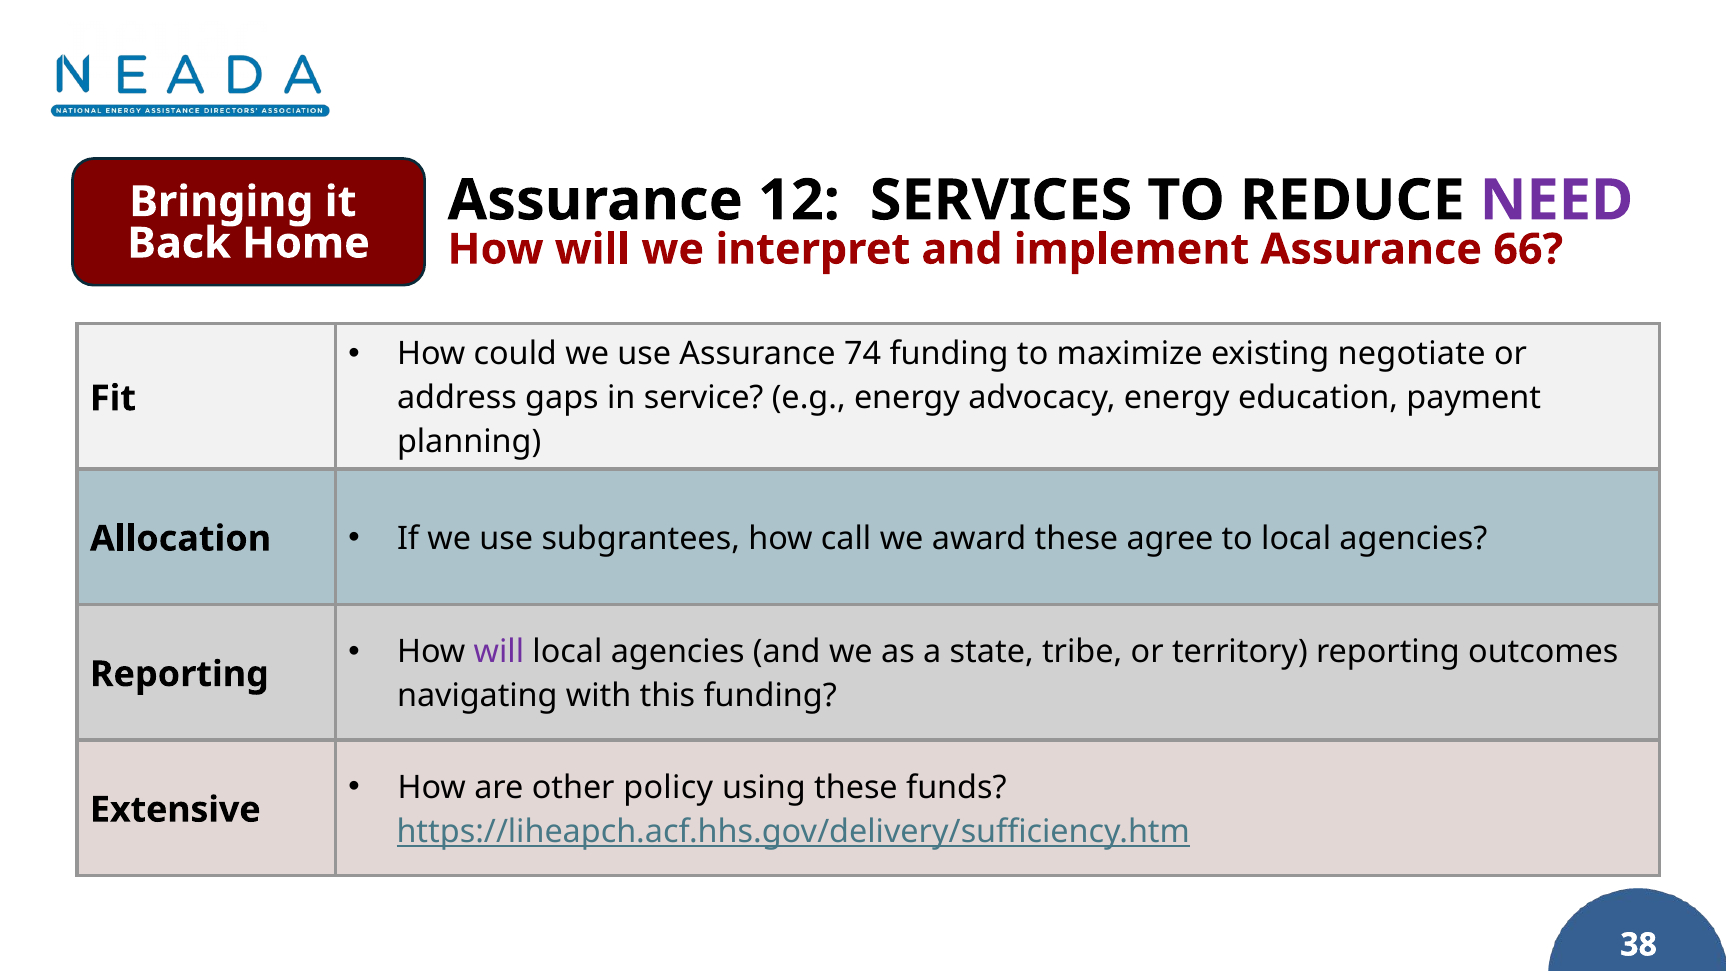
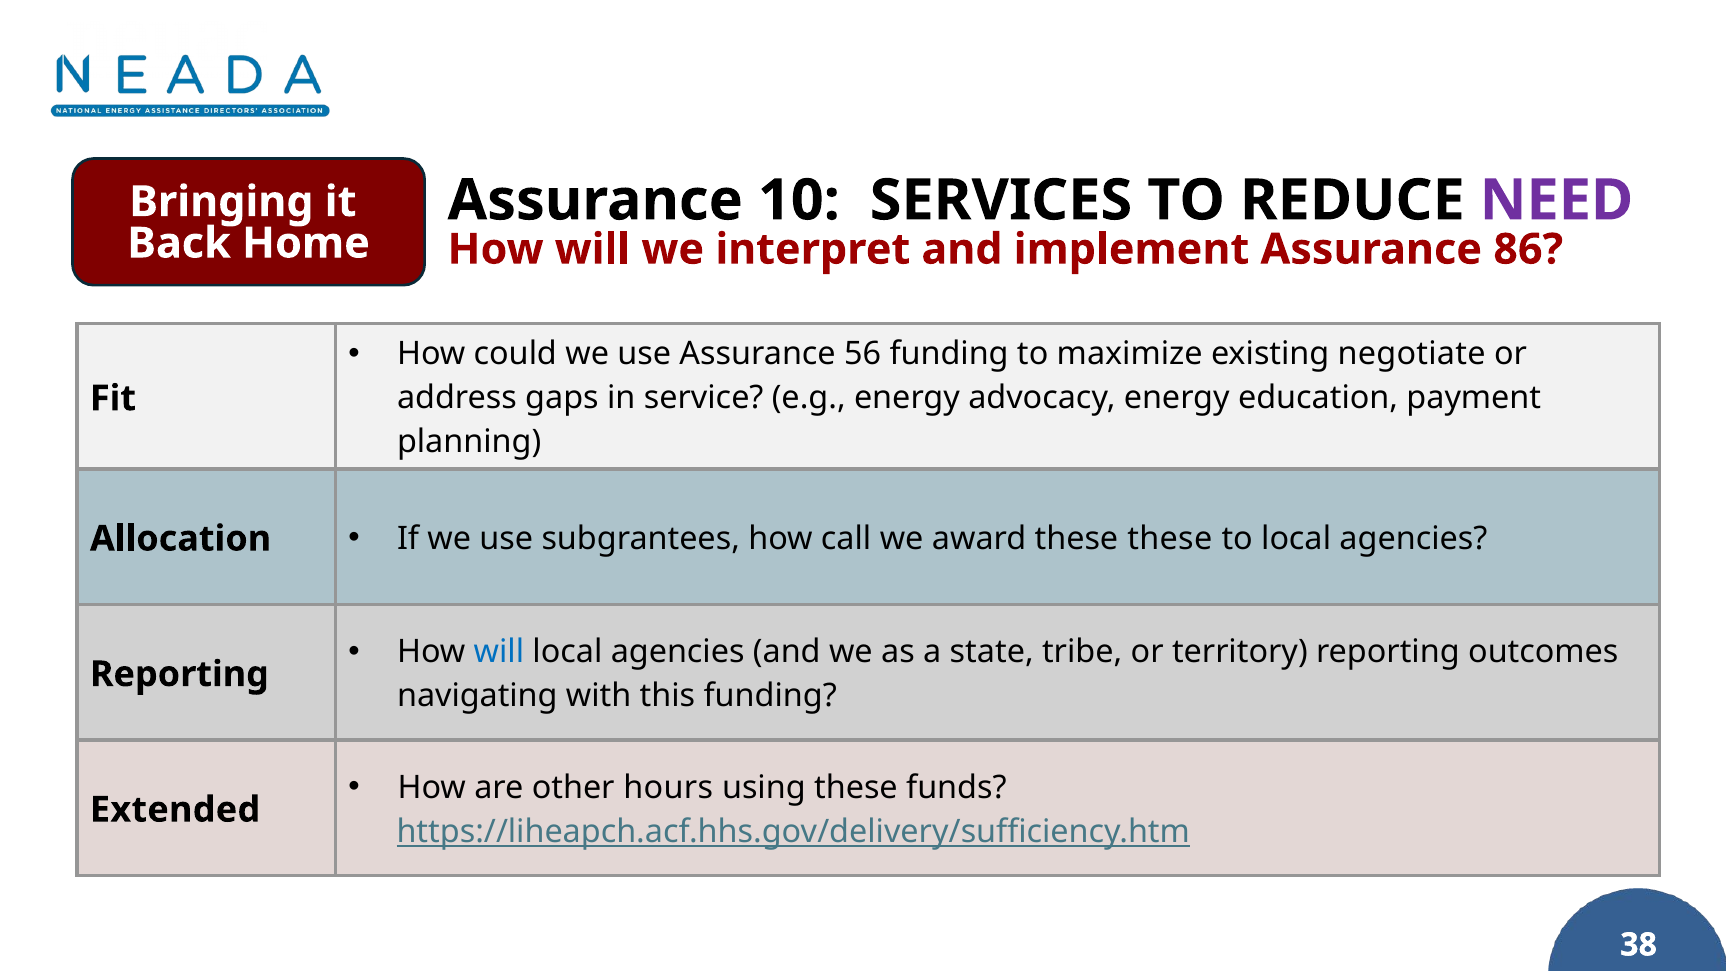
12: 12 -> 10
66: 66 -> 86
74: 74 -> 56
these agree: agree -> these
will at (499, 652) colour: purple -> blue
policy: policy -> hours
Extensive: Extensive -> Extended
